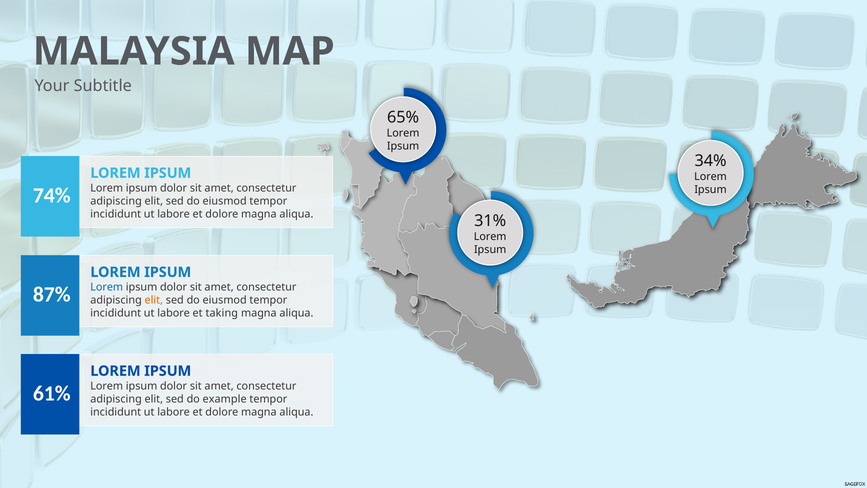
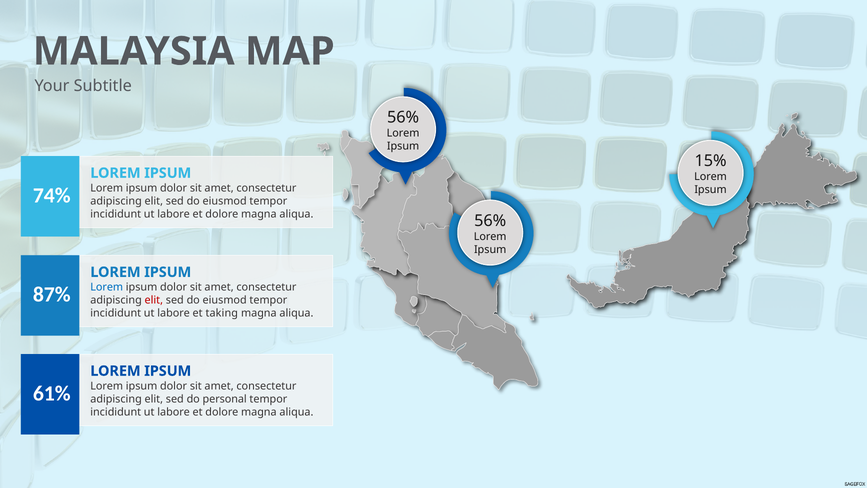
65% at (403, 117): 65% -> 56%
34%: 34% -> 15%
31% at (490, 221): 31% -> 56%
elit at (154, 300) colour: orange -> red
example: example -> personal
